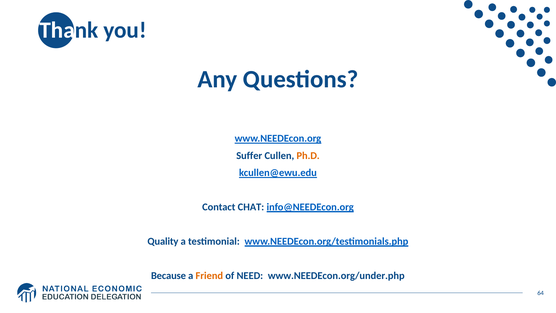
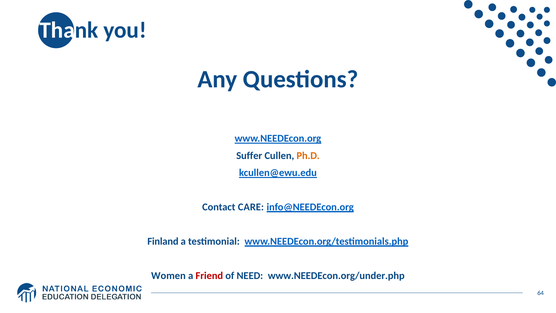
CHAT: CHAT -> CARE
Quality: Quality -> Finland
Because: Because -> Women
Friend colour: orange -> red
